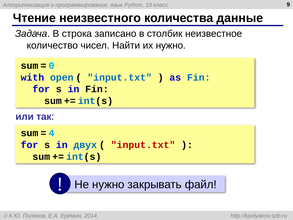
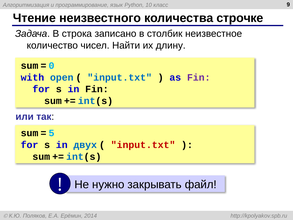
данные: данные -> строчке
их нужно: нужно -> длину
Fin at (199, 77) colour: blue -> purple
4: 4 -> 5
